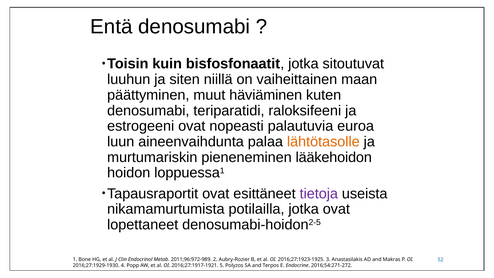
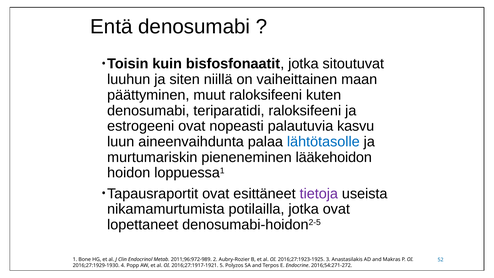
muut häviäminen: häviäminen -> raloksifeeni
euroa: euroa -> kasvu
lähtötasolle colour: orange -> blue
